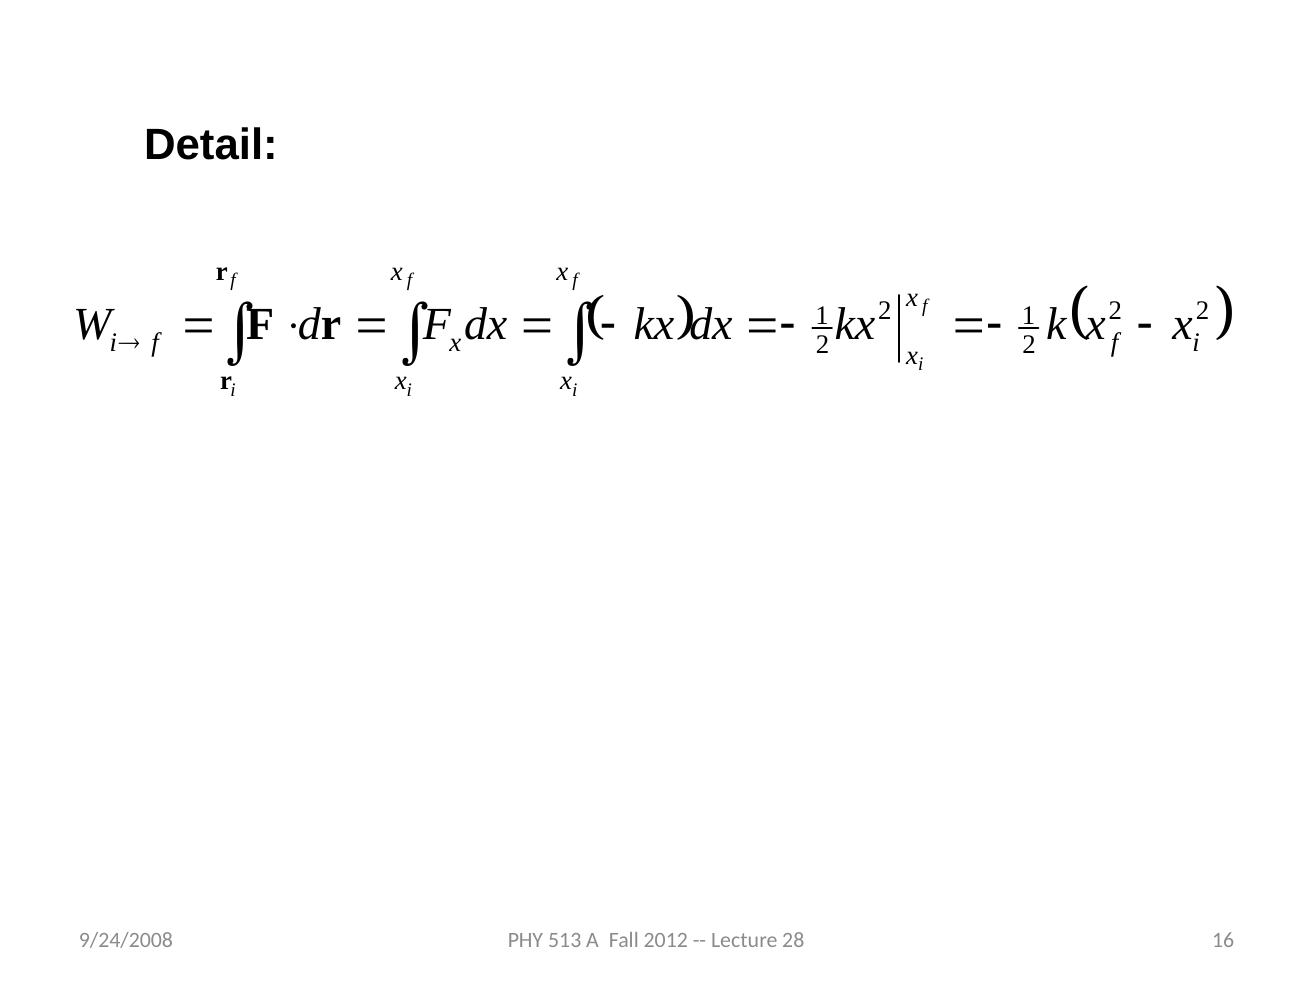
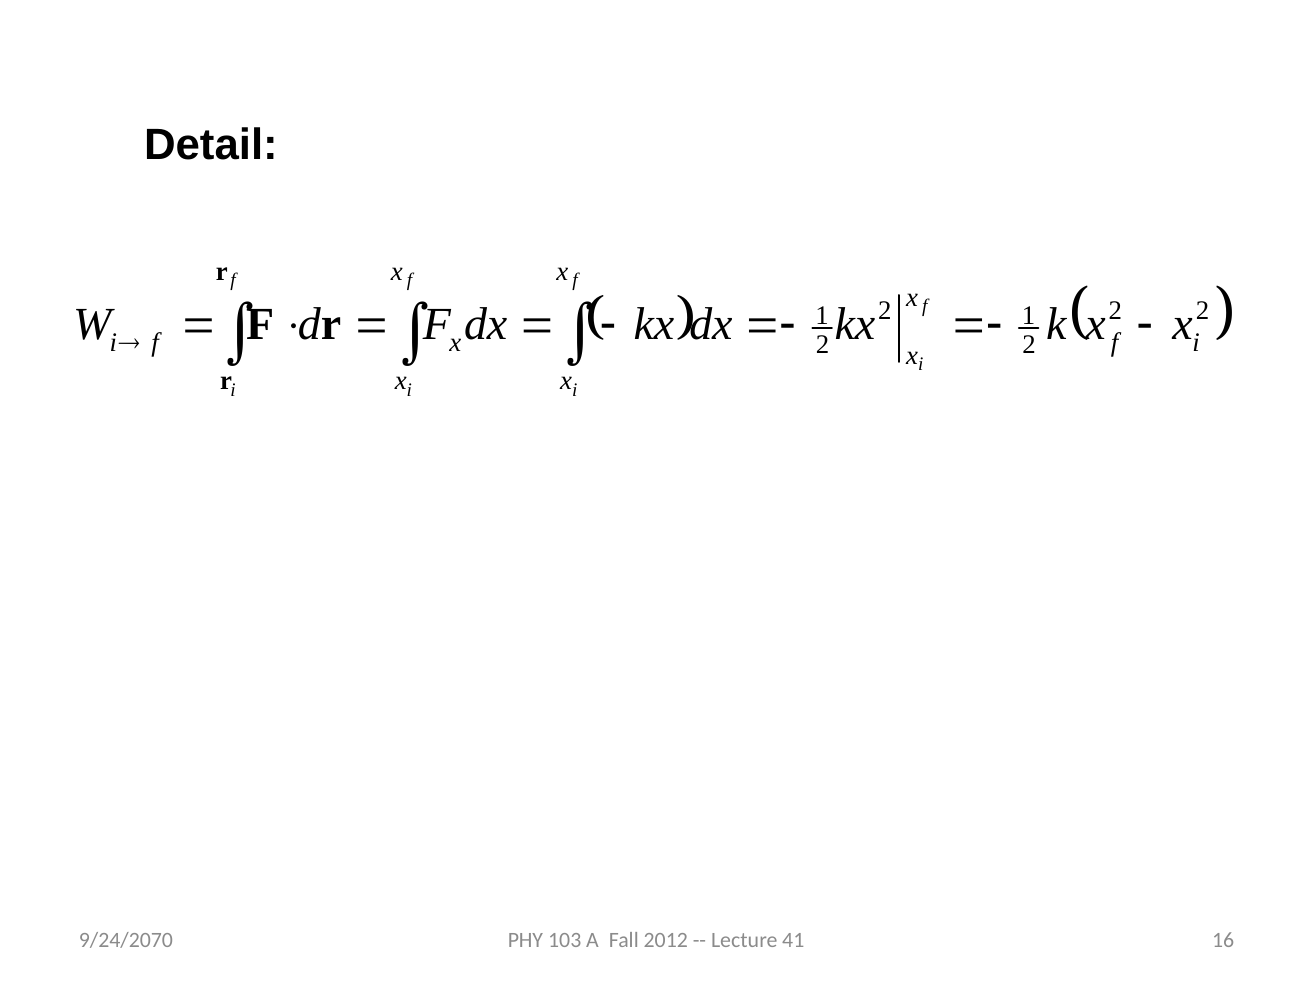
513: 513 -> 103
28: 28 -> 41
9/24/2008: 9/24/2008 -> 9/24/2070
